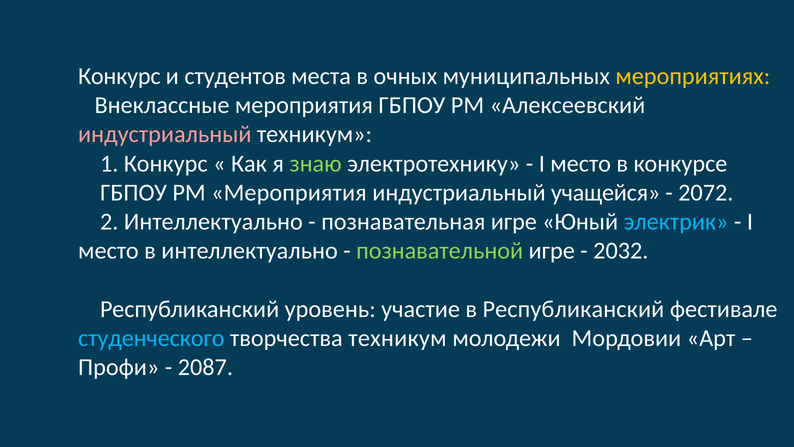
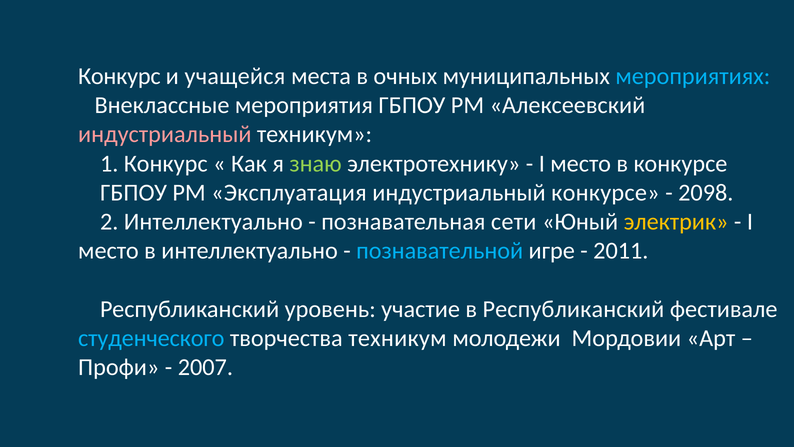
студентов: студентов -> учащейся
мероприятиях colour: yellow -> light blue
РМ Мероприятия: Мероприятия -> Эксплуатация
индустриальный учащейся: учащейся -> конкурсе
2072: 2072 -> 2098
познавательная игре: игре -> сети
электрик colour: light blue -> yellow
познавательной colour: light green -> light blue
2032: 2032 -> 2011
2087: 2087 -> 2007
